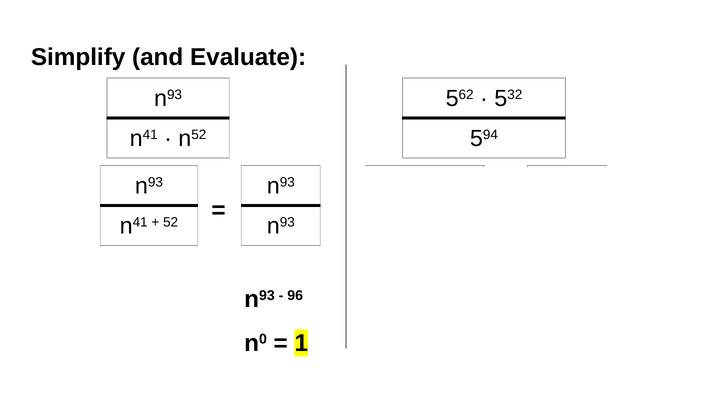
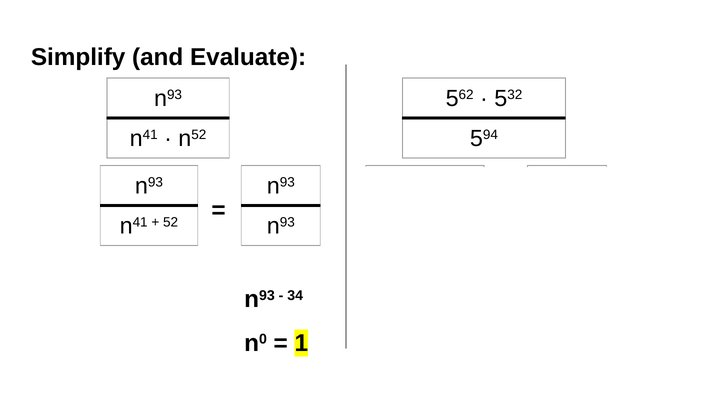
96: 96 -> 34
